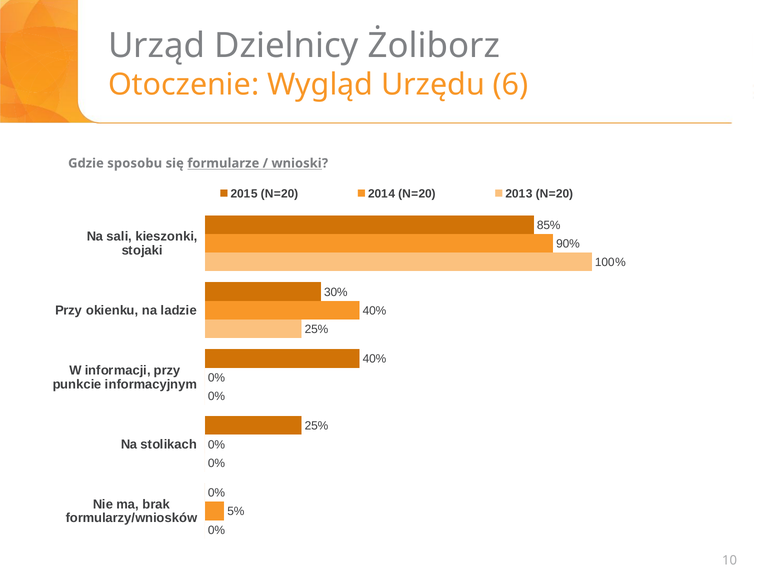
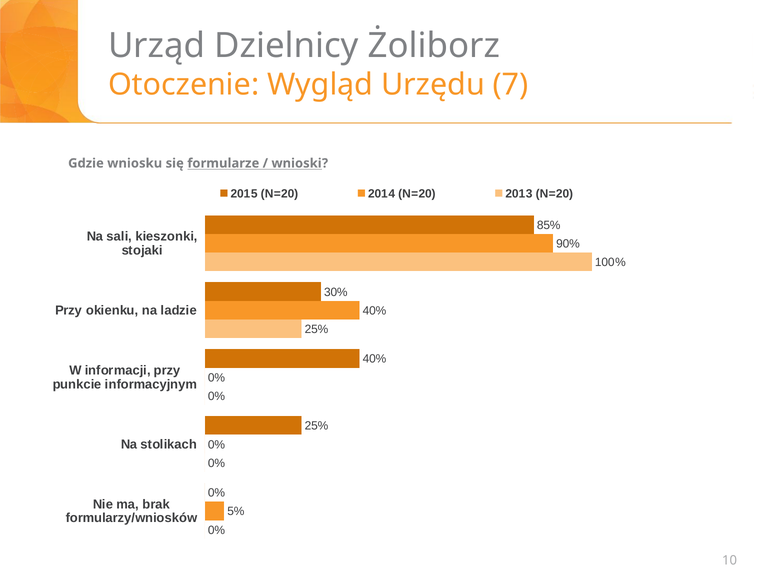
6: 6 -> 7
sposobu: sposobu -> wniosku
